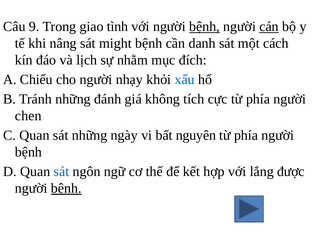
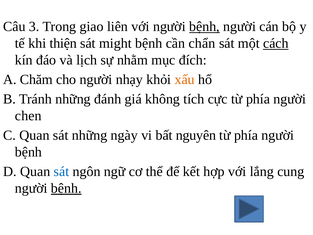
9: 9 -> 3
tình: tình -> liên
cán underline: present -> none
nâng: nâng -> thiện
danh: danh -> chẩn
cách underline: none -> present
Chiếu: Chiếu -> Chăm
xấu colour: blue -> orange
được: được -> cung
